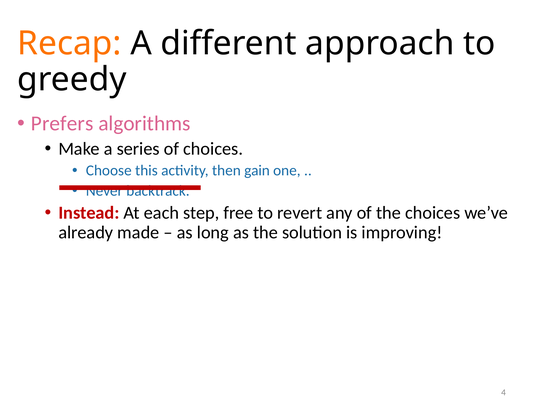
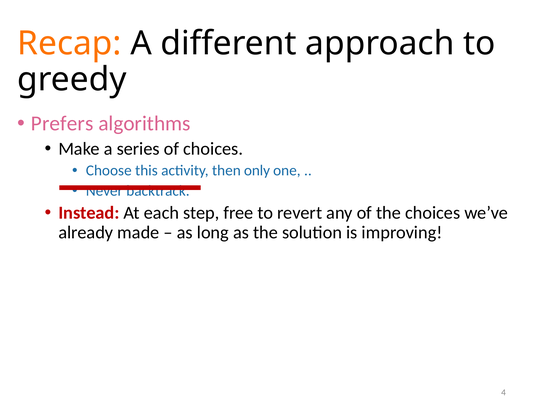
gain: gain -> only
